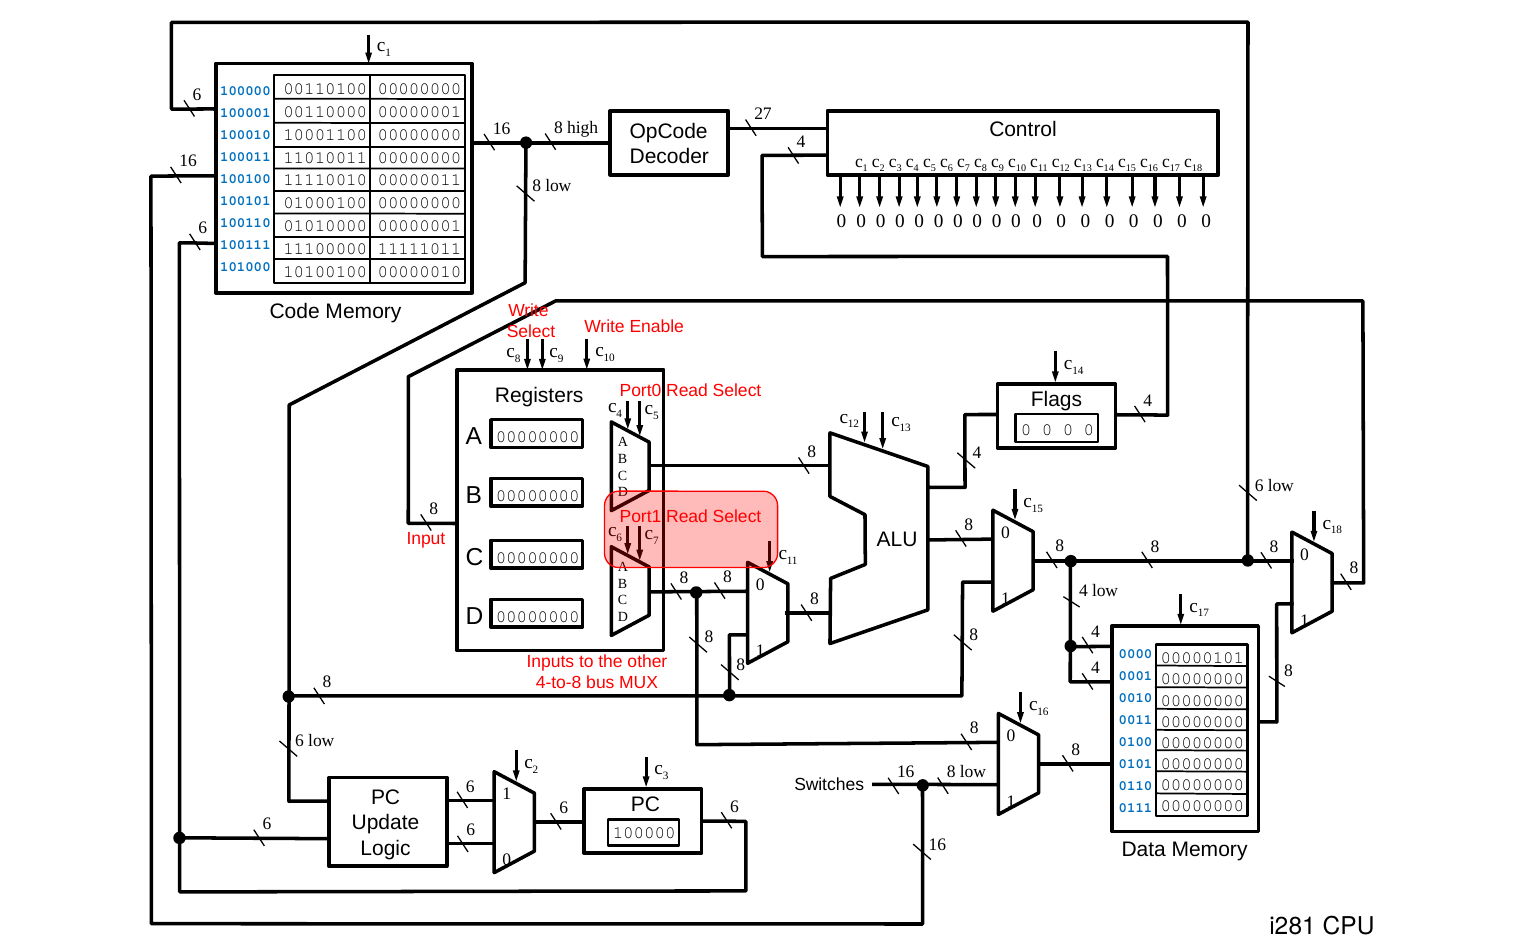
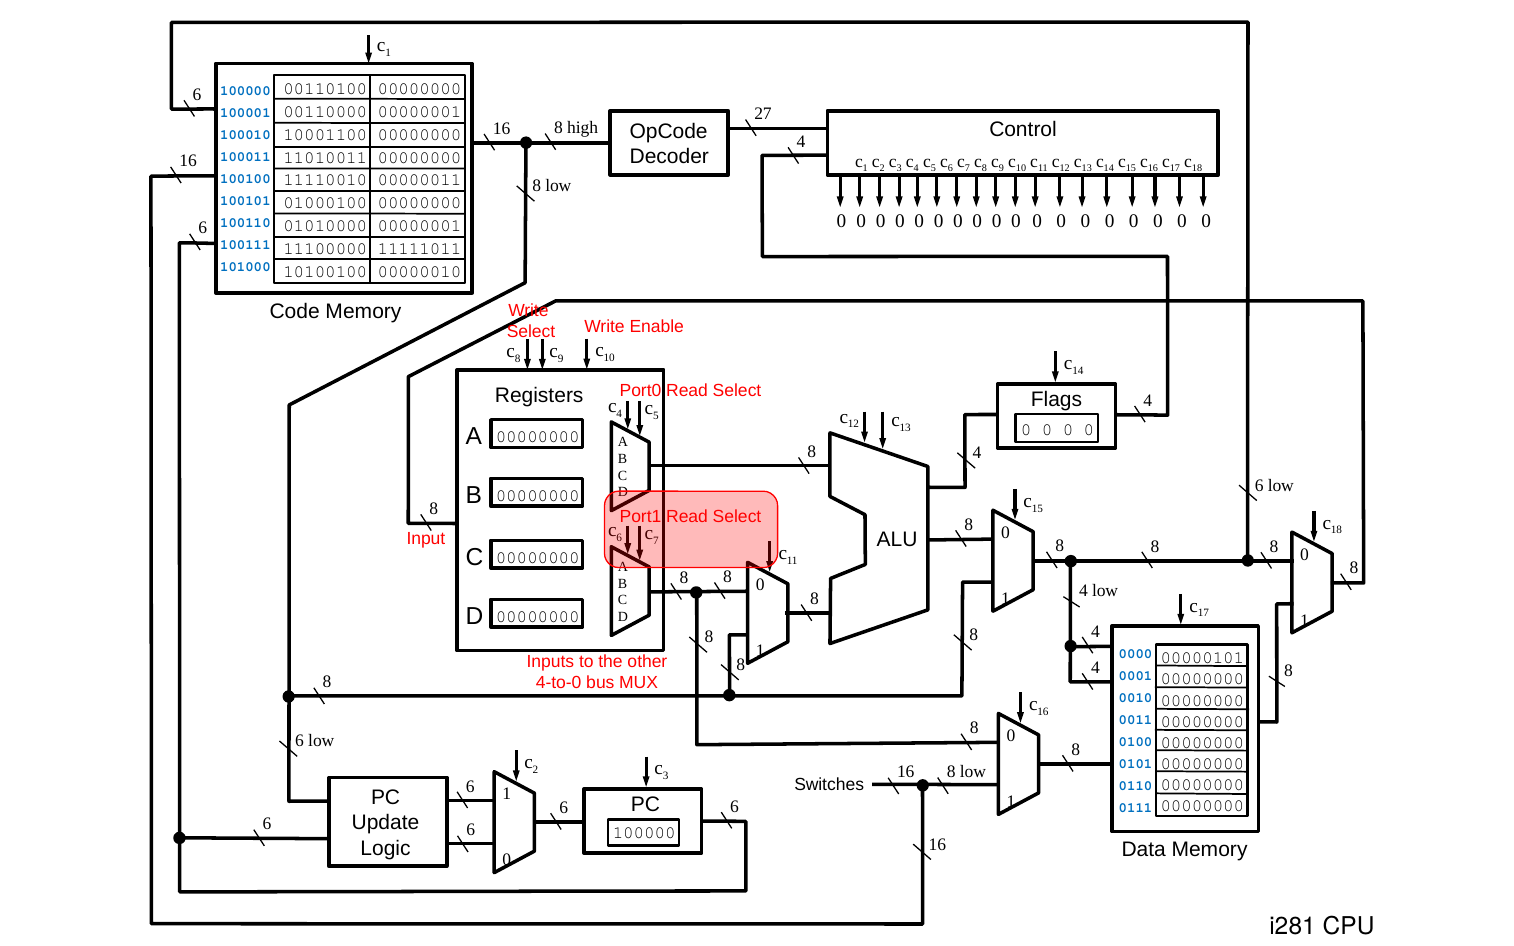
4-to-8: 4-to-8 -> 4-to-0
